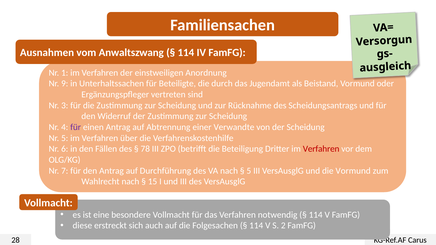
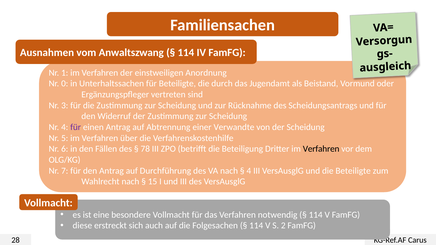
9: 9 -> 0
Verfahren at (321, 149) colour: red -> black
5 at (249, 171): 5 -> 4
die Vormund: Vormund -> Beteiligte
